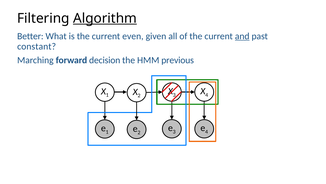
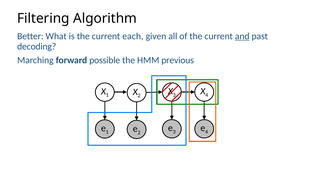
Algorithm underline: present -> none
even: even -> each
constant: constant -> decoding
decision: decision -> possible
